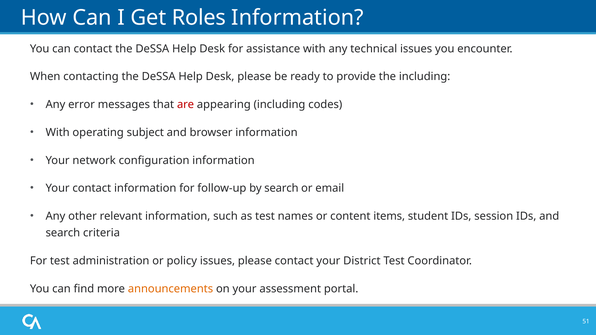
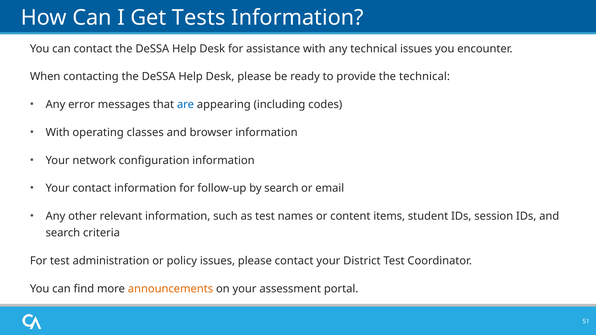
Roles: Roles -> Tests
the including: including -> technical
are colour: red -> blue
subject: subject -> classes
